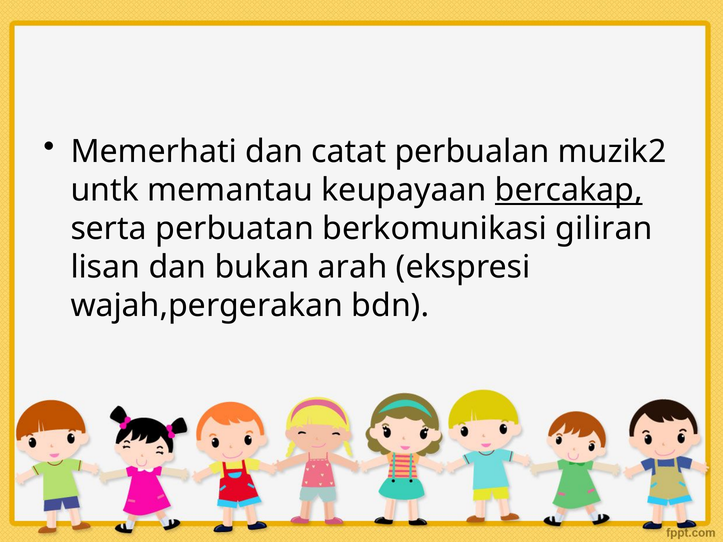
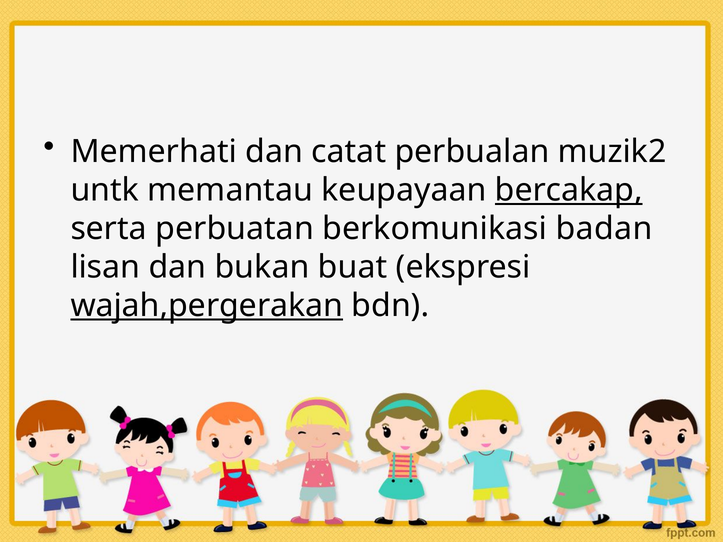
giliran: giliran -> badan
arah: arah -> buat
wajah,pergerakan underline: none -> present
